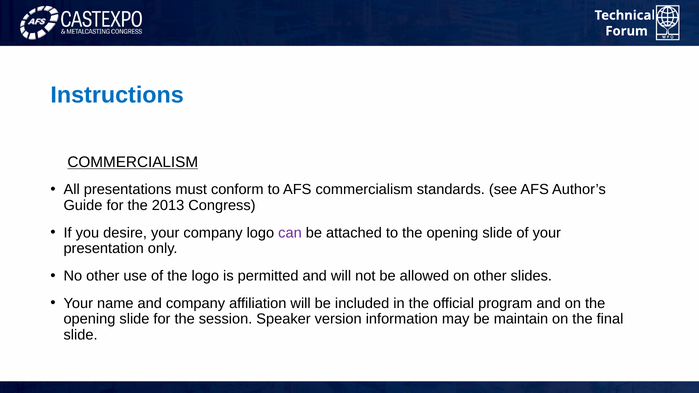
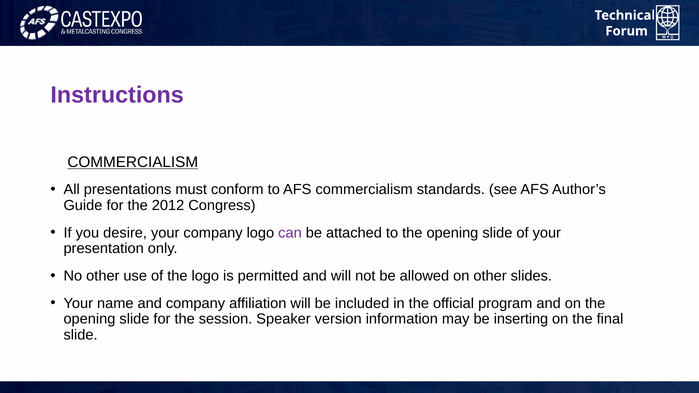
Instructions colour: blue -> purple
2013: 2013 -> 2012
maintain: maintain -> inserting
